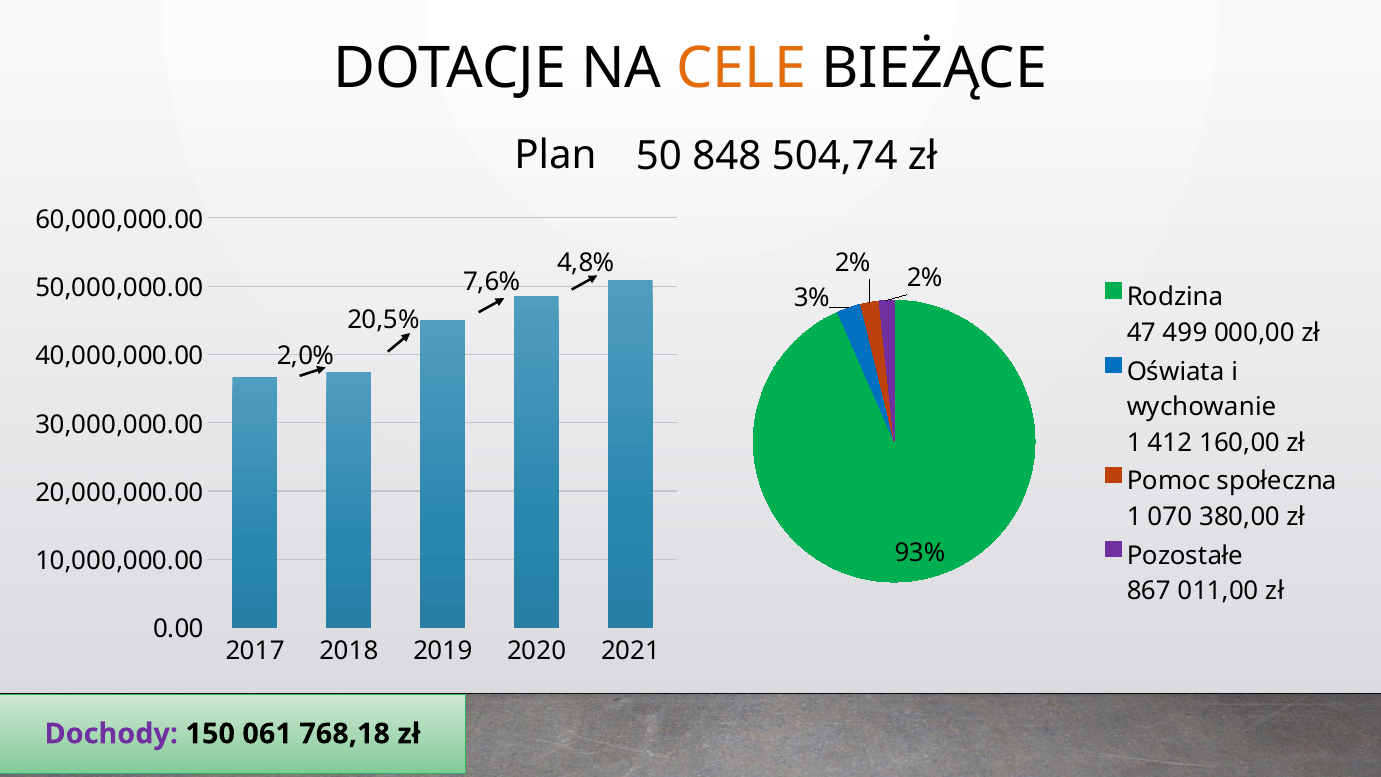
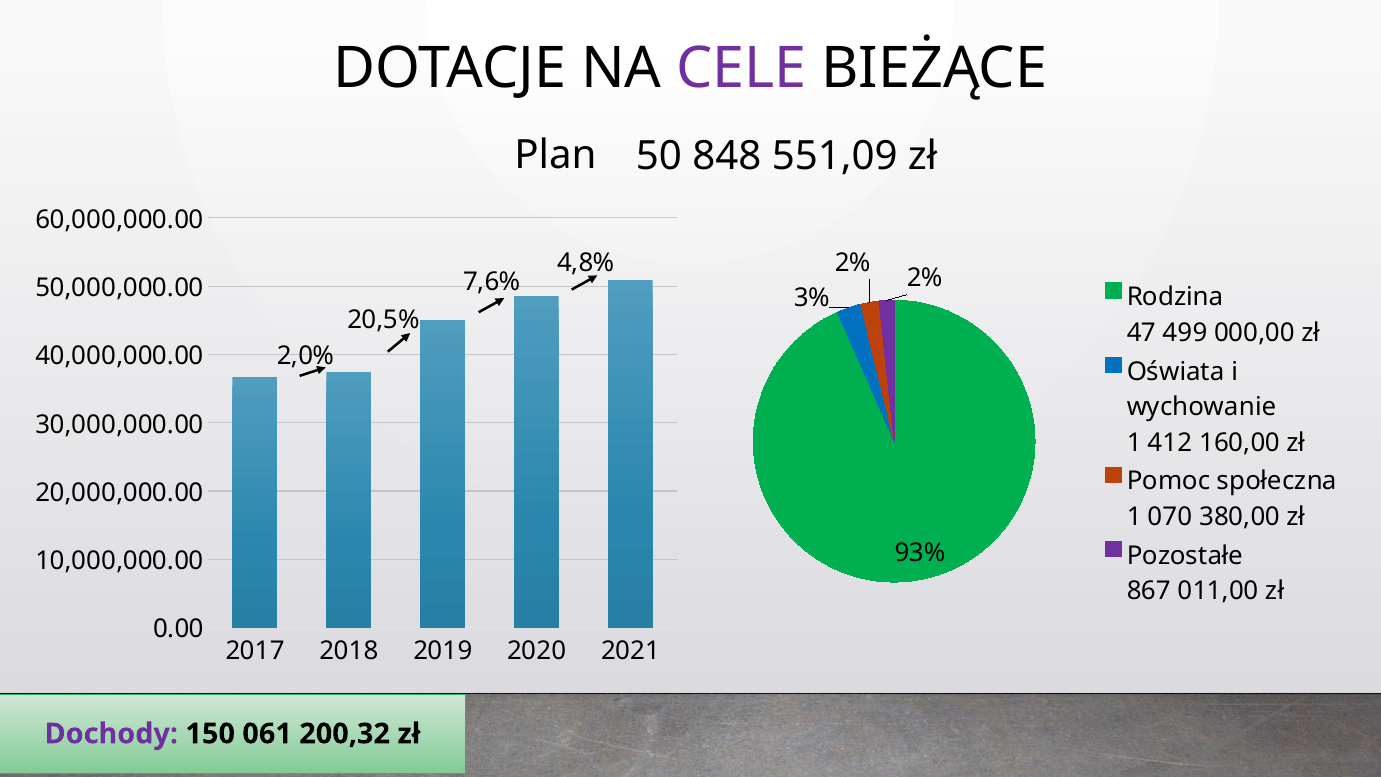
CELE colour: orange -> purple
504,74: 504,74 -> 551,09
768,18: 768,18 -> 200,32
